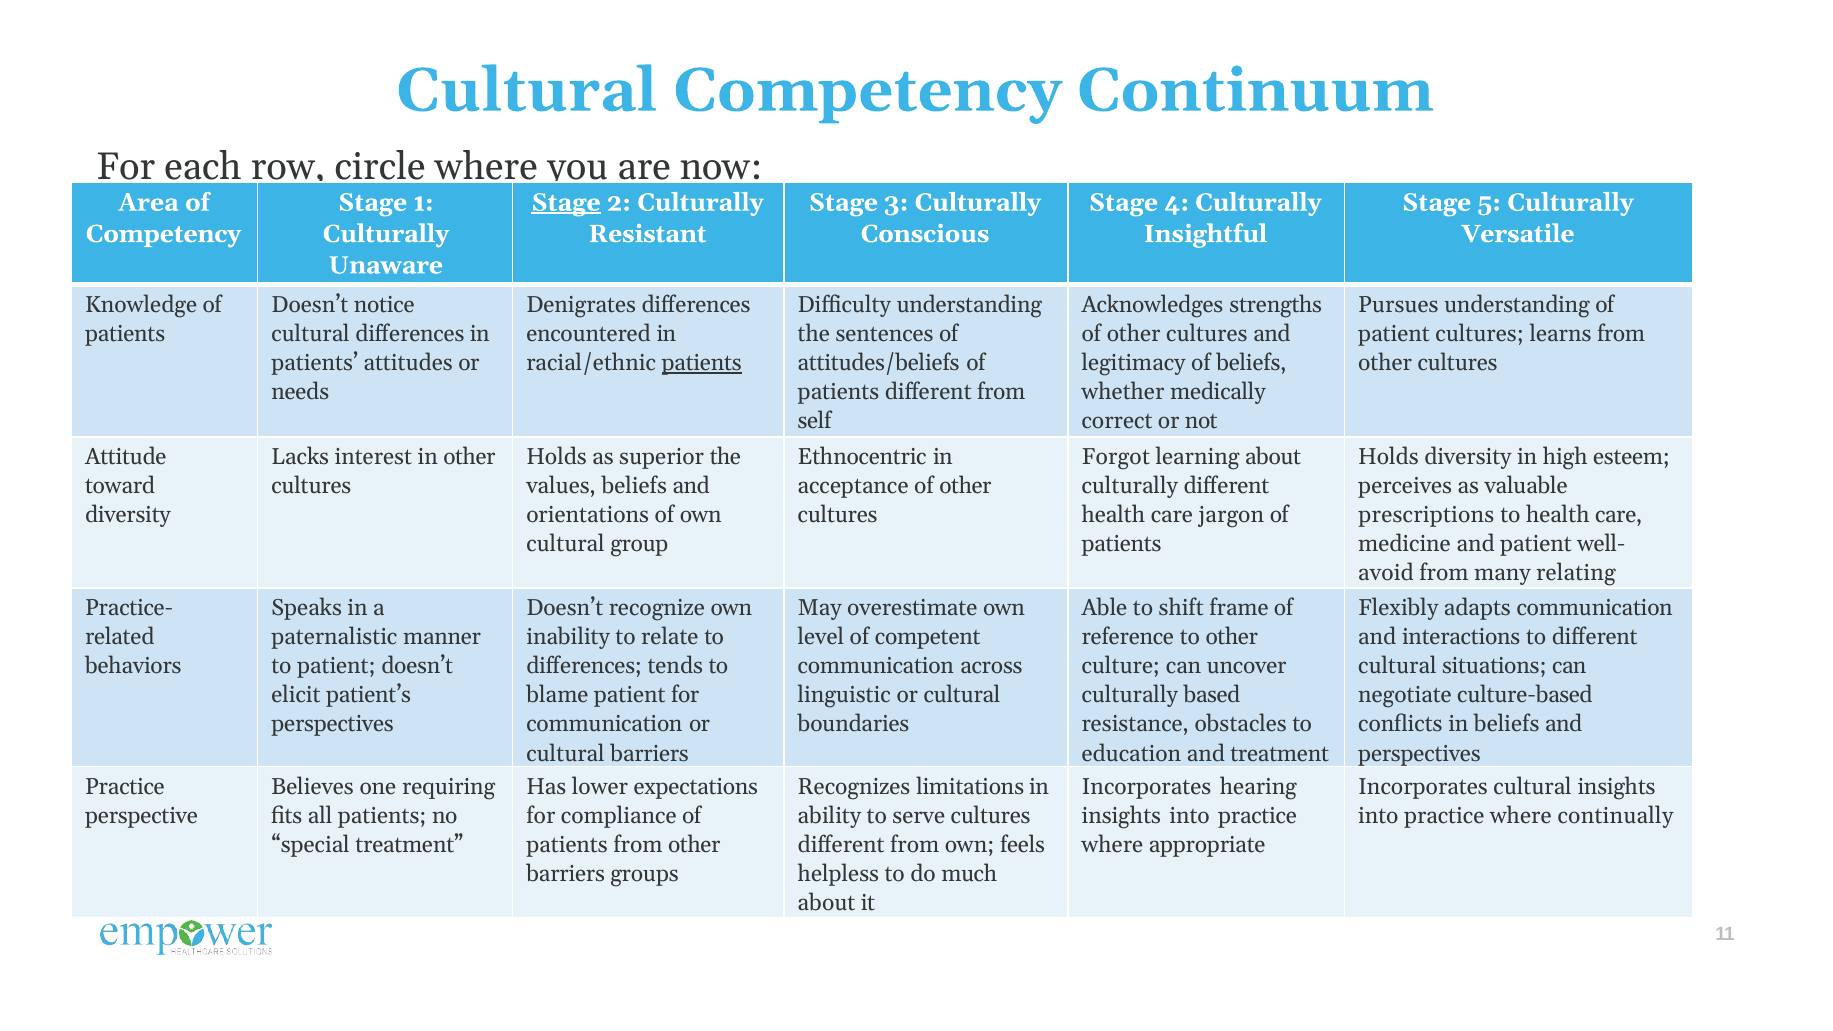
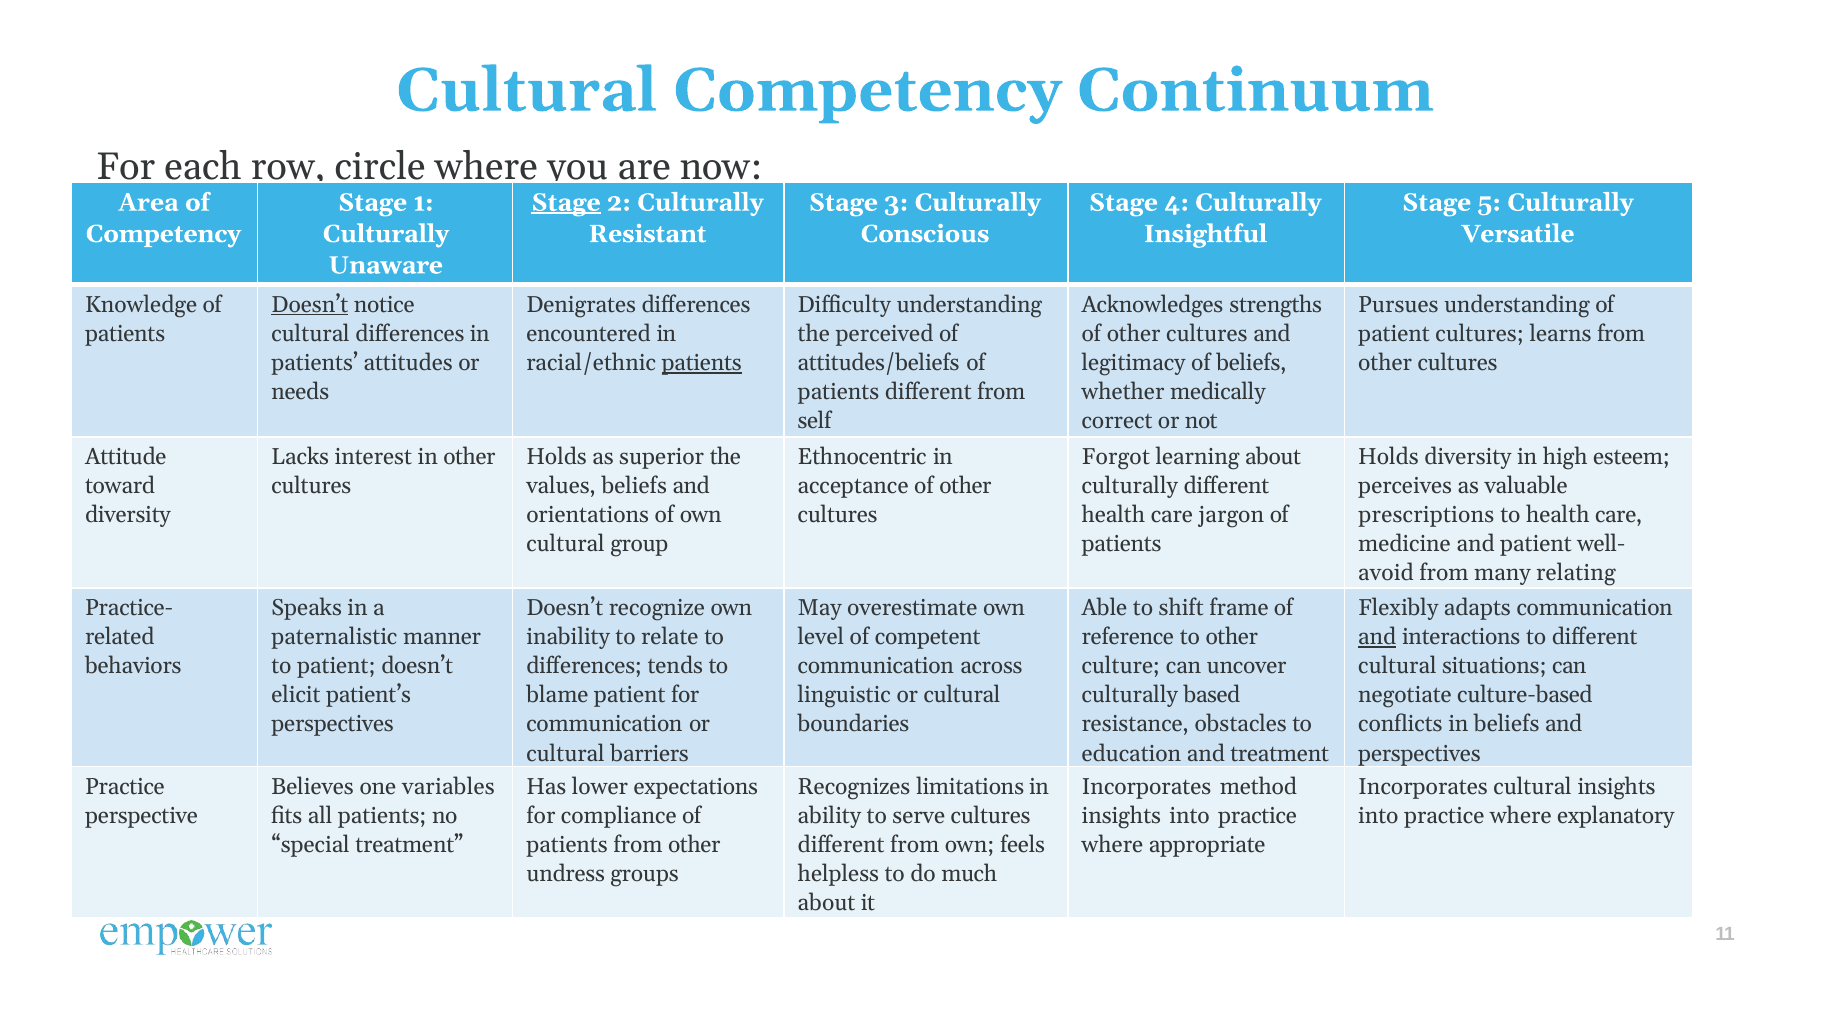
Doesn’t at (310, 305) underline: none -> present
sentences: sentences -> perceived
and at (1377, 637) underline: none -> present
requiring: requiring -> variables
hearing: hearing -> method
continually: continually -> explanatory
barriers at (566, 874): barriers -> undress
